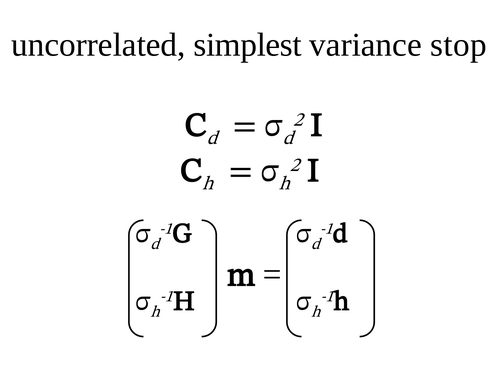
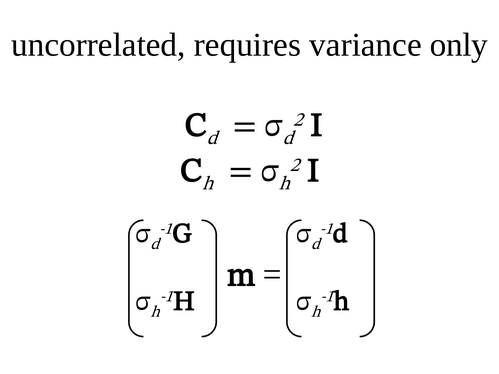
simplest: simplest -> requires
stop: stop -> only
